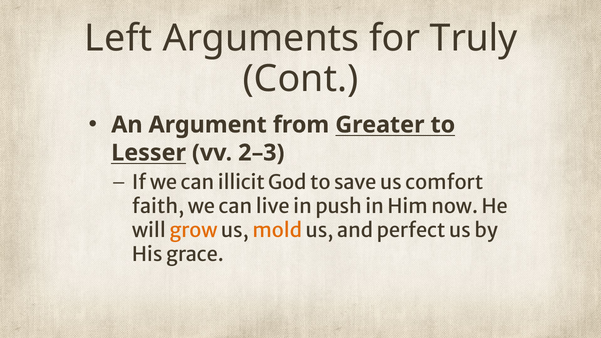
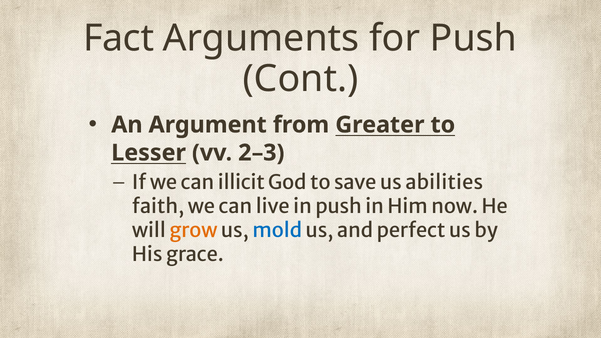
Left: Left -> Fact
for Truly: Truly -> Push
comfort: comfort -> abilities
mold colour: orange -> blue
